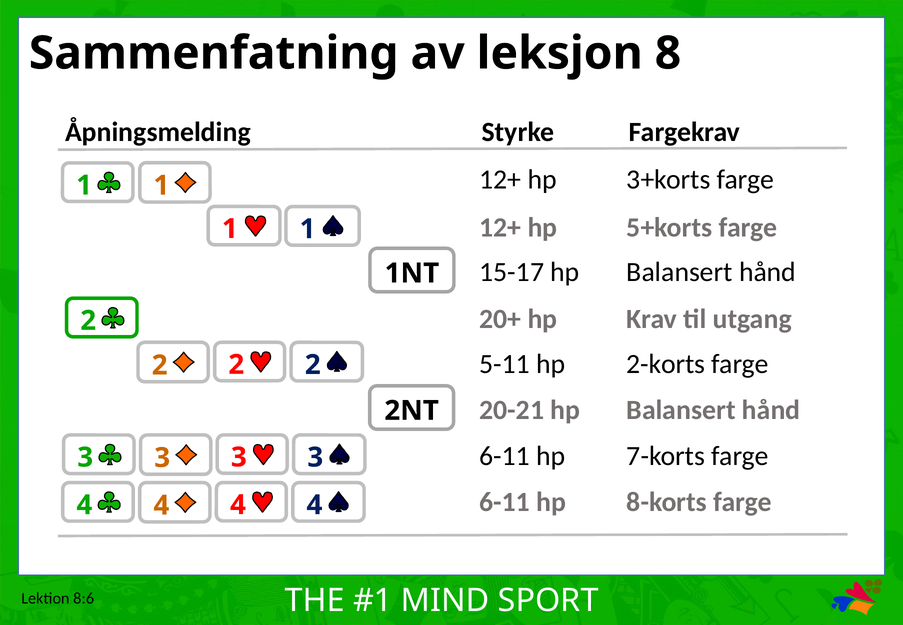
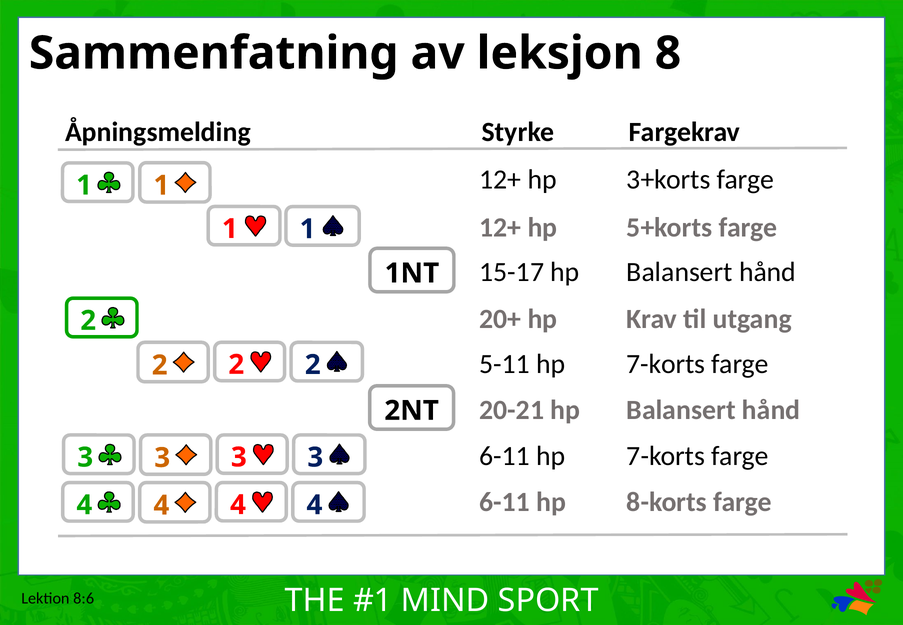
5-11 hp 2-korts: 2-korts -> 7-korts
